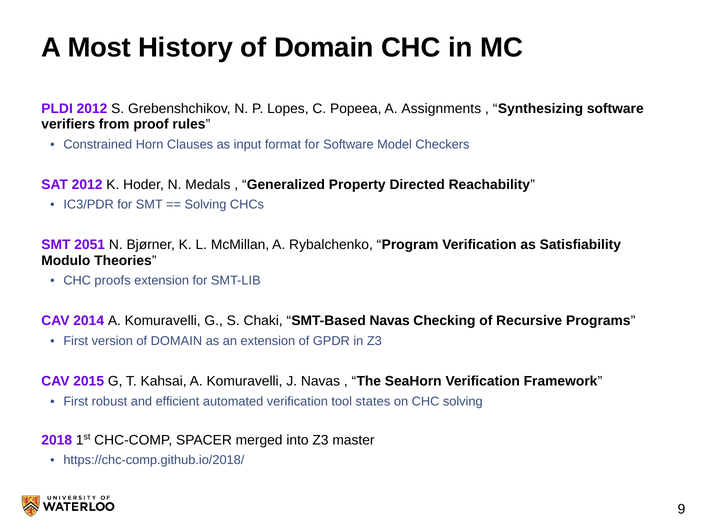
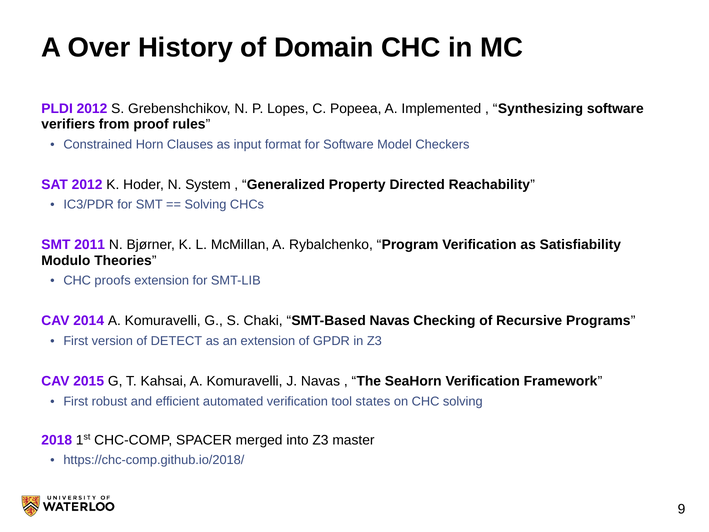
Most: Most -> Over
Assignments: Assignments -> Implemented
Medals: Medals -> System
2051: 2051 -> 2011
version of DOMAIN: DOMAIN -> DETECT
